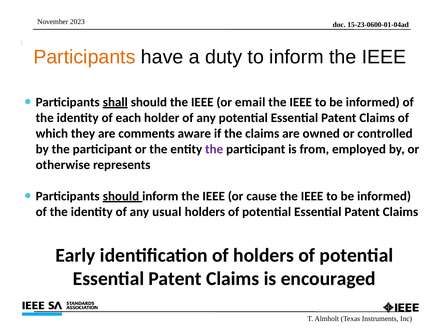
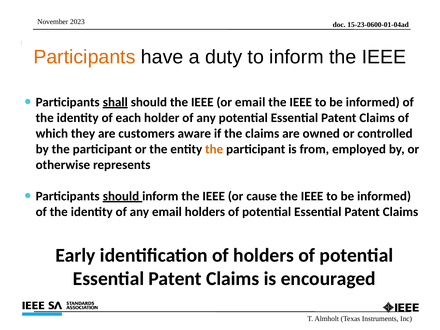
comments: comments -> customers
the at (214, 149) colour: purple -> orange
any usual: usual -> email
